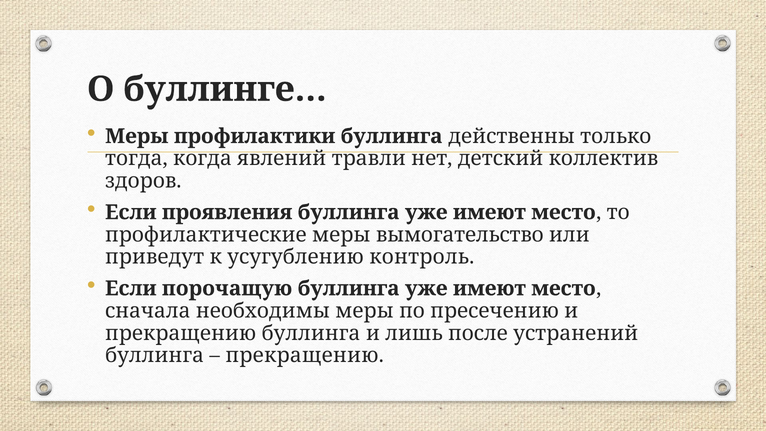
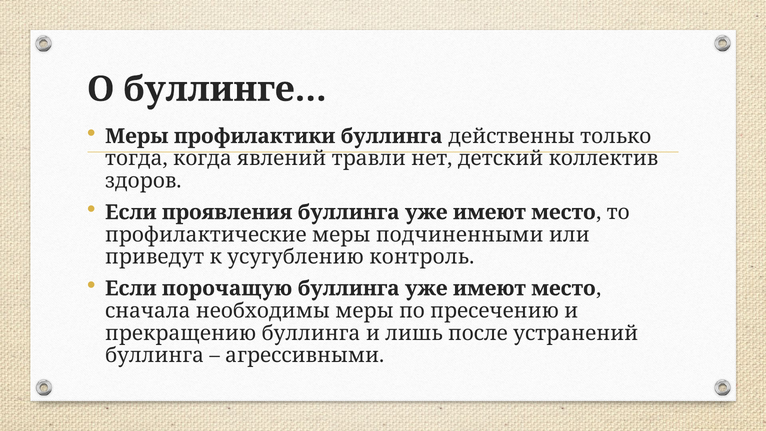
вымогательство: вымогательство -> подчиненными
прекращению at (305, 356): прекращению -> агрессивными
